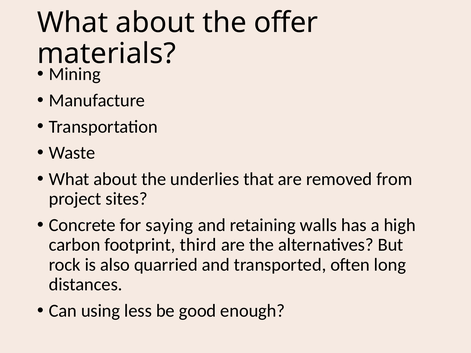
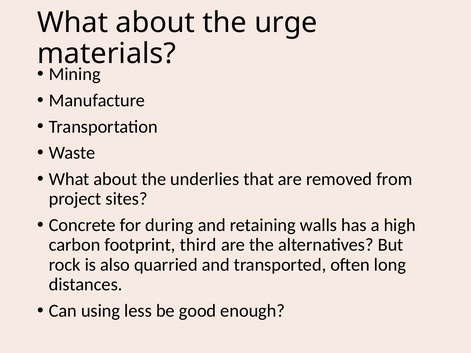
offer: offer -> urge
saying: saying -> during
